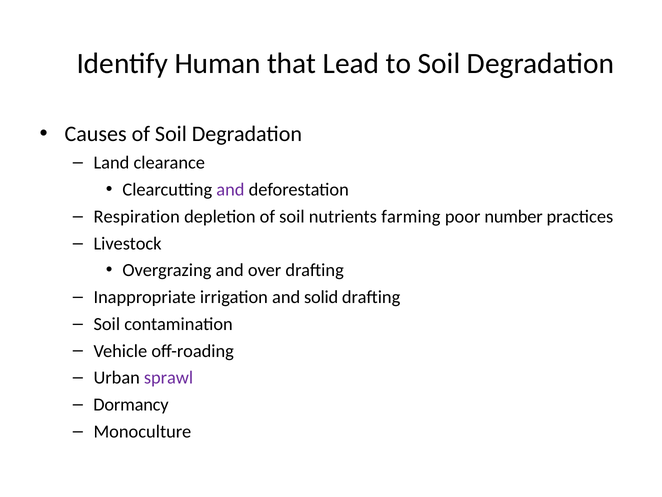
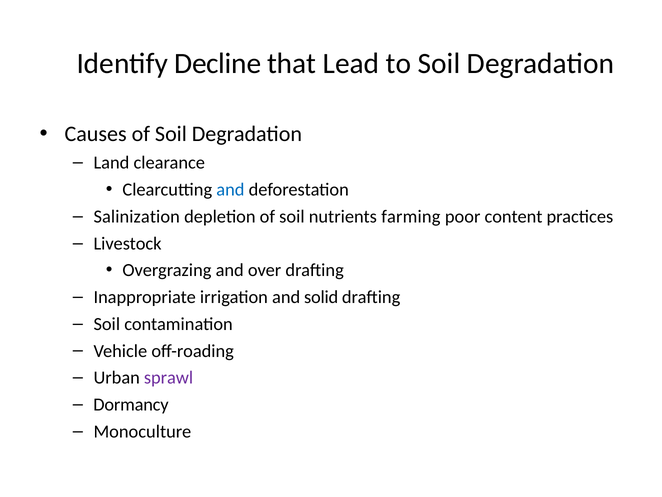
Human: Human -> Decline
and at (230, 190) colour: purple -> blue
Respiration: Respiration -> Salinization
number: number -> content
